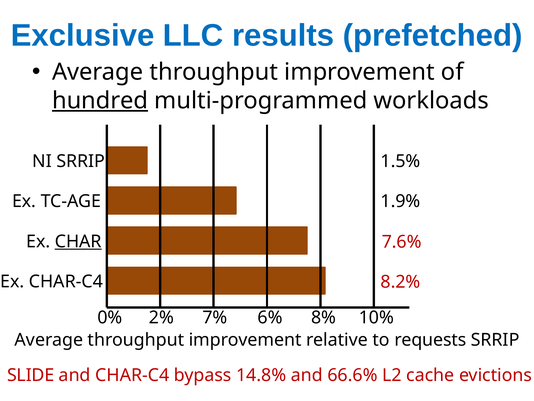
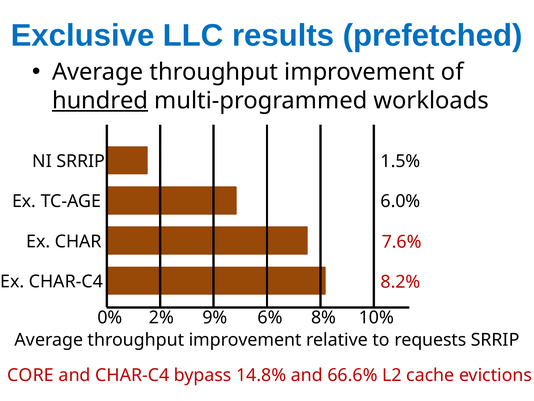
1.9%: 1.9% -> 6.0%
CHAR underline: present -> none
7%: 7% -> 9%
SLIDE: SLIDE -> CORE
